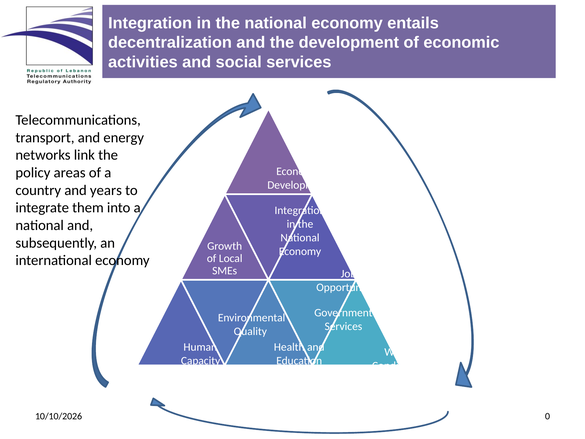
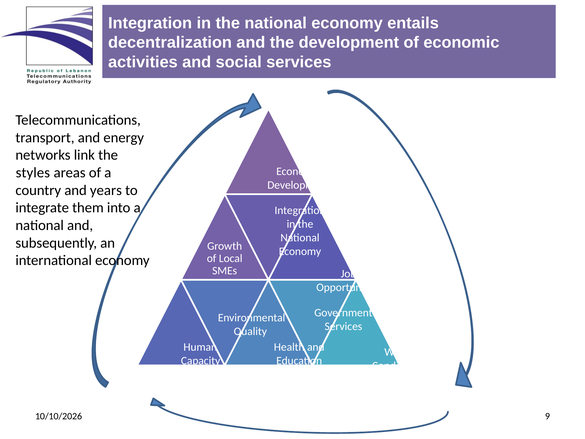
policy: policy -> styles
0: 0 -> 9
